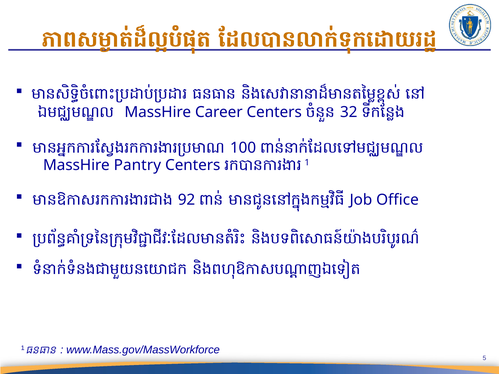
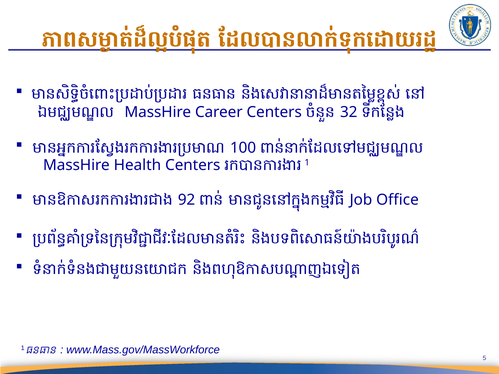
Pantry: Pantry -> Health
